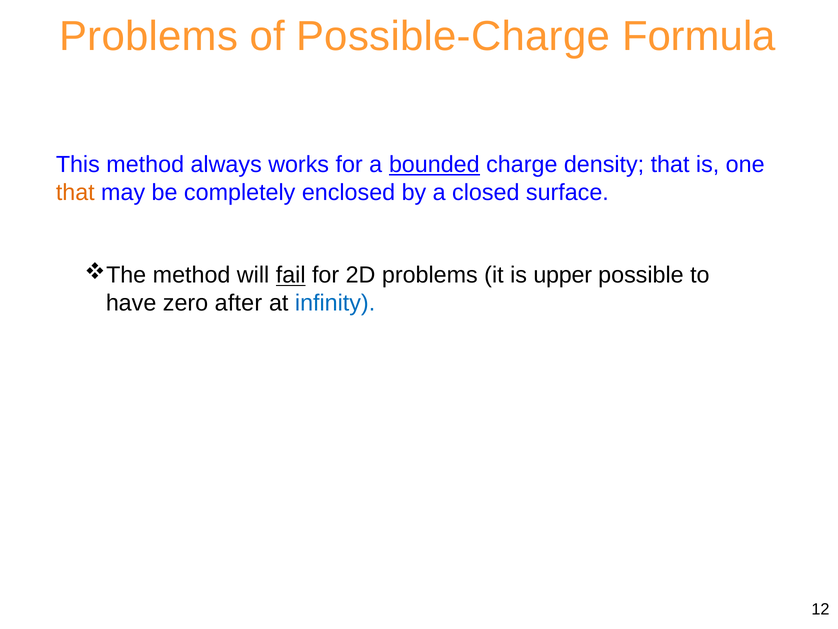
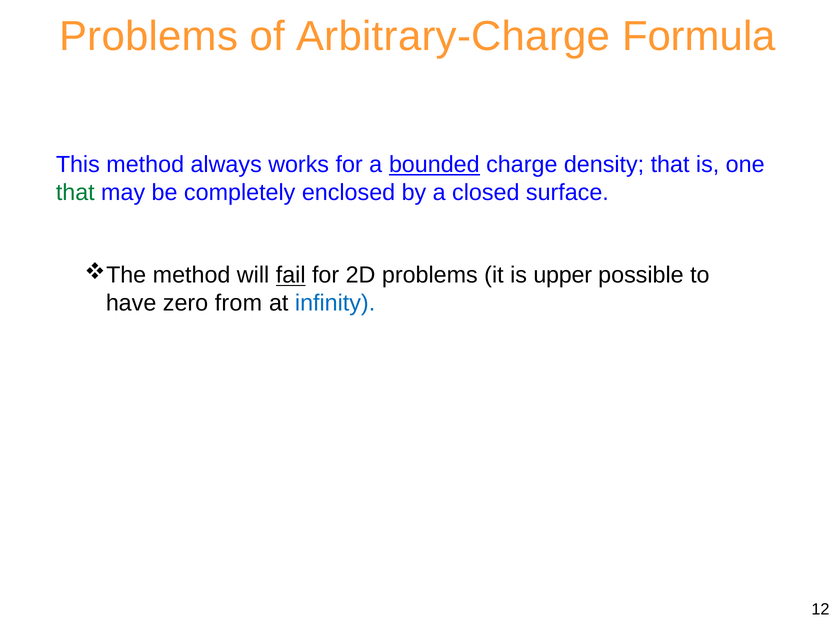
Possible-Charge: Possible-Charge -> Arbitrary-Charge
that at (75, 192) colour: orange -> green
after: after -> from
